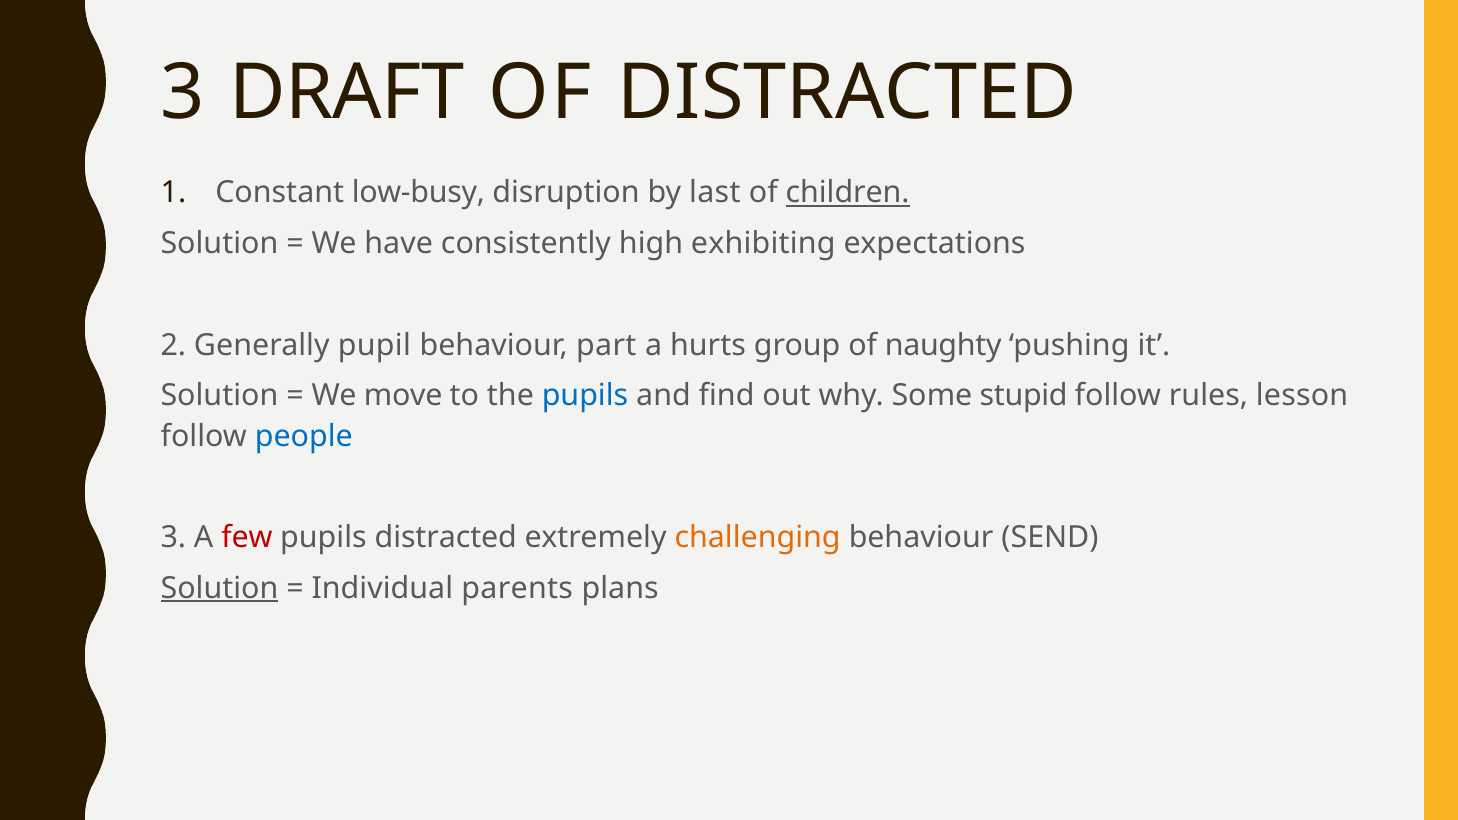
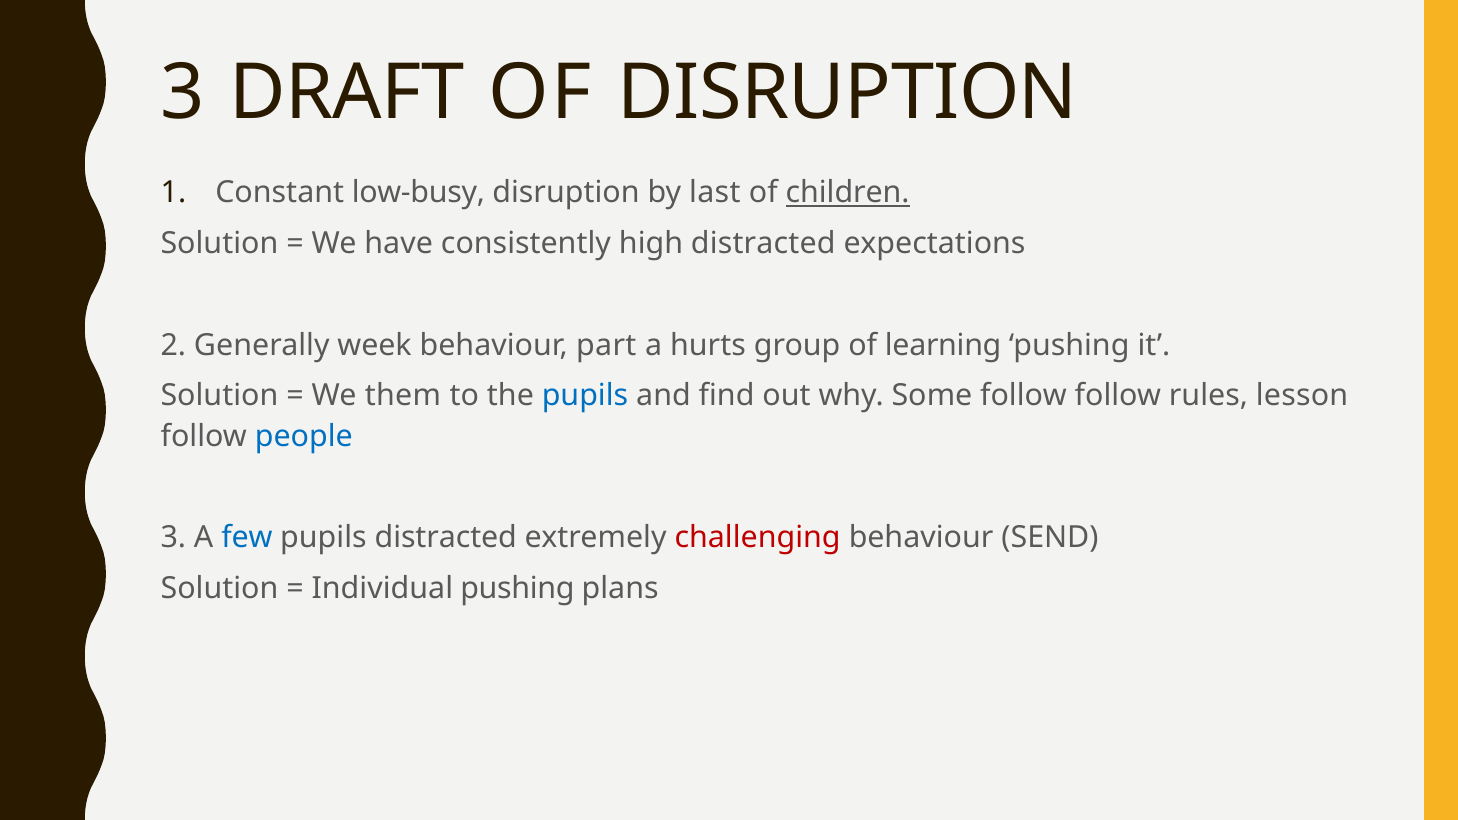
OF DISTRACTED: DISTRACTED -> DISRUPTION
high exhibiting: exhibiting -> distracted
pupil: pupil -> week
naughty: naughty -> learning
move: move -> them
Some stupid: stupid -> follow
few colour: red -> blue
challenging colour: orange -> red
Solution at (220, 588) underline: present -> none
Individual parents: parents -> pushing
